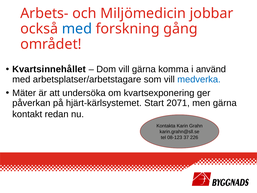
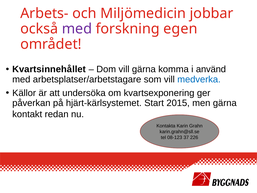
med at (77, 29) colour: blue -> purple
gång: gång -> egen
Mäter: Mäter -> Källor
2071: 2071 -> 2015
